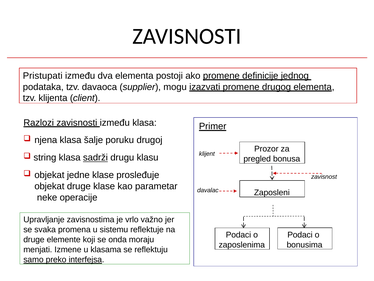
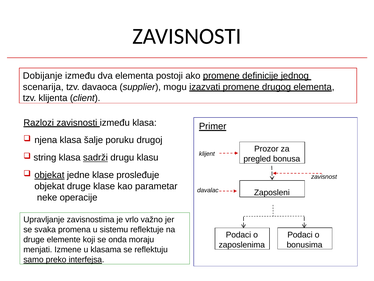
Pristupati: Pristupati -> Dobijanje
podataka: podataka -> scenarija
objekat at (49, 175) underline: none -> present
